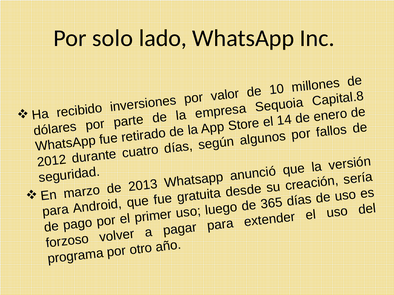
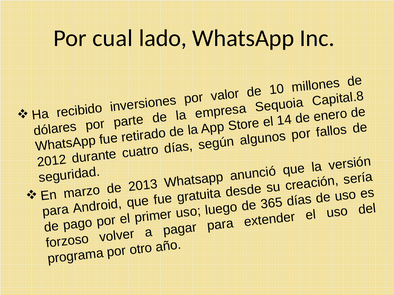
solo: solo -> cual
